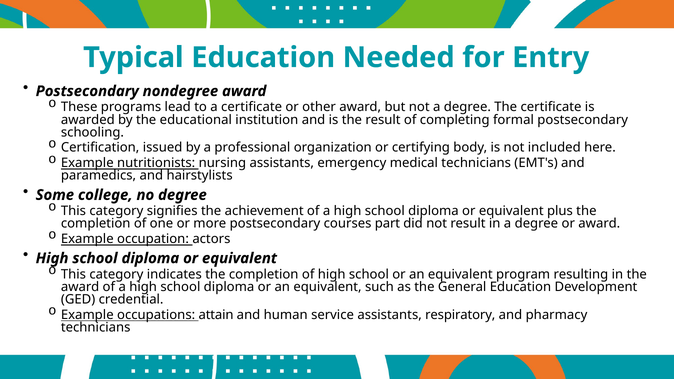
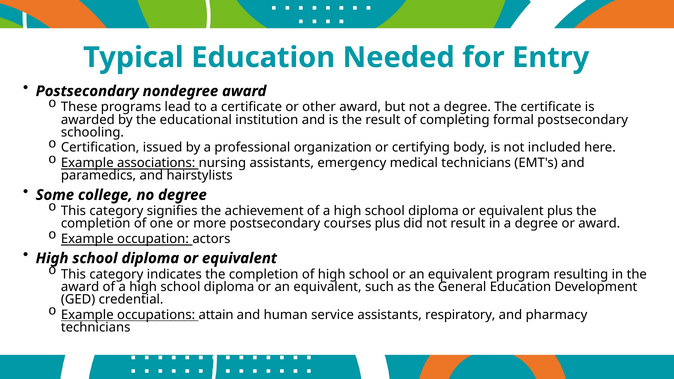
nutritionists: nutritionists -> associations
courses part: part -> plus
